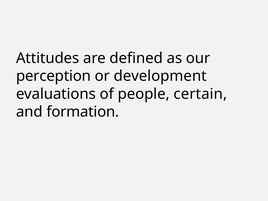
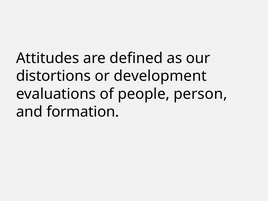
perception: perception -> distortions
certain: certain -> person
